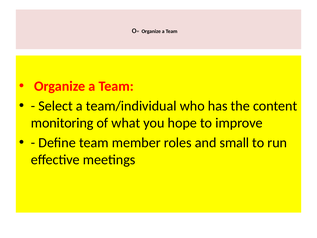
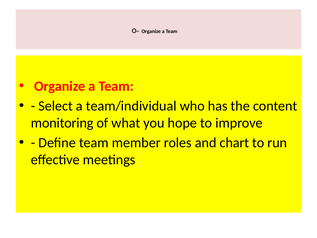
small: small -> chart
